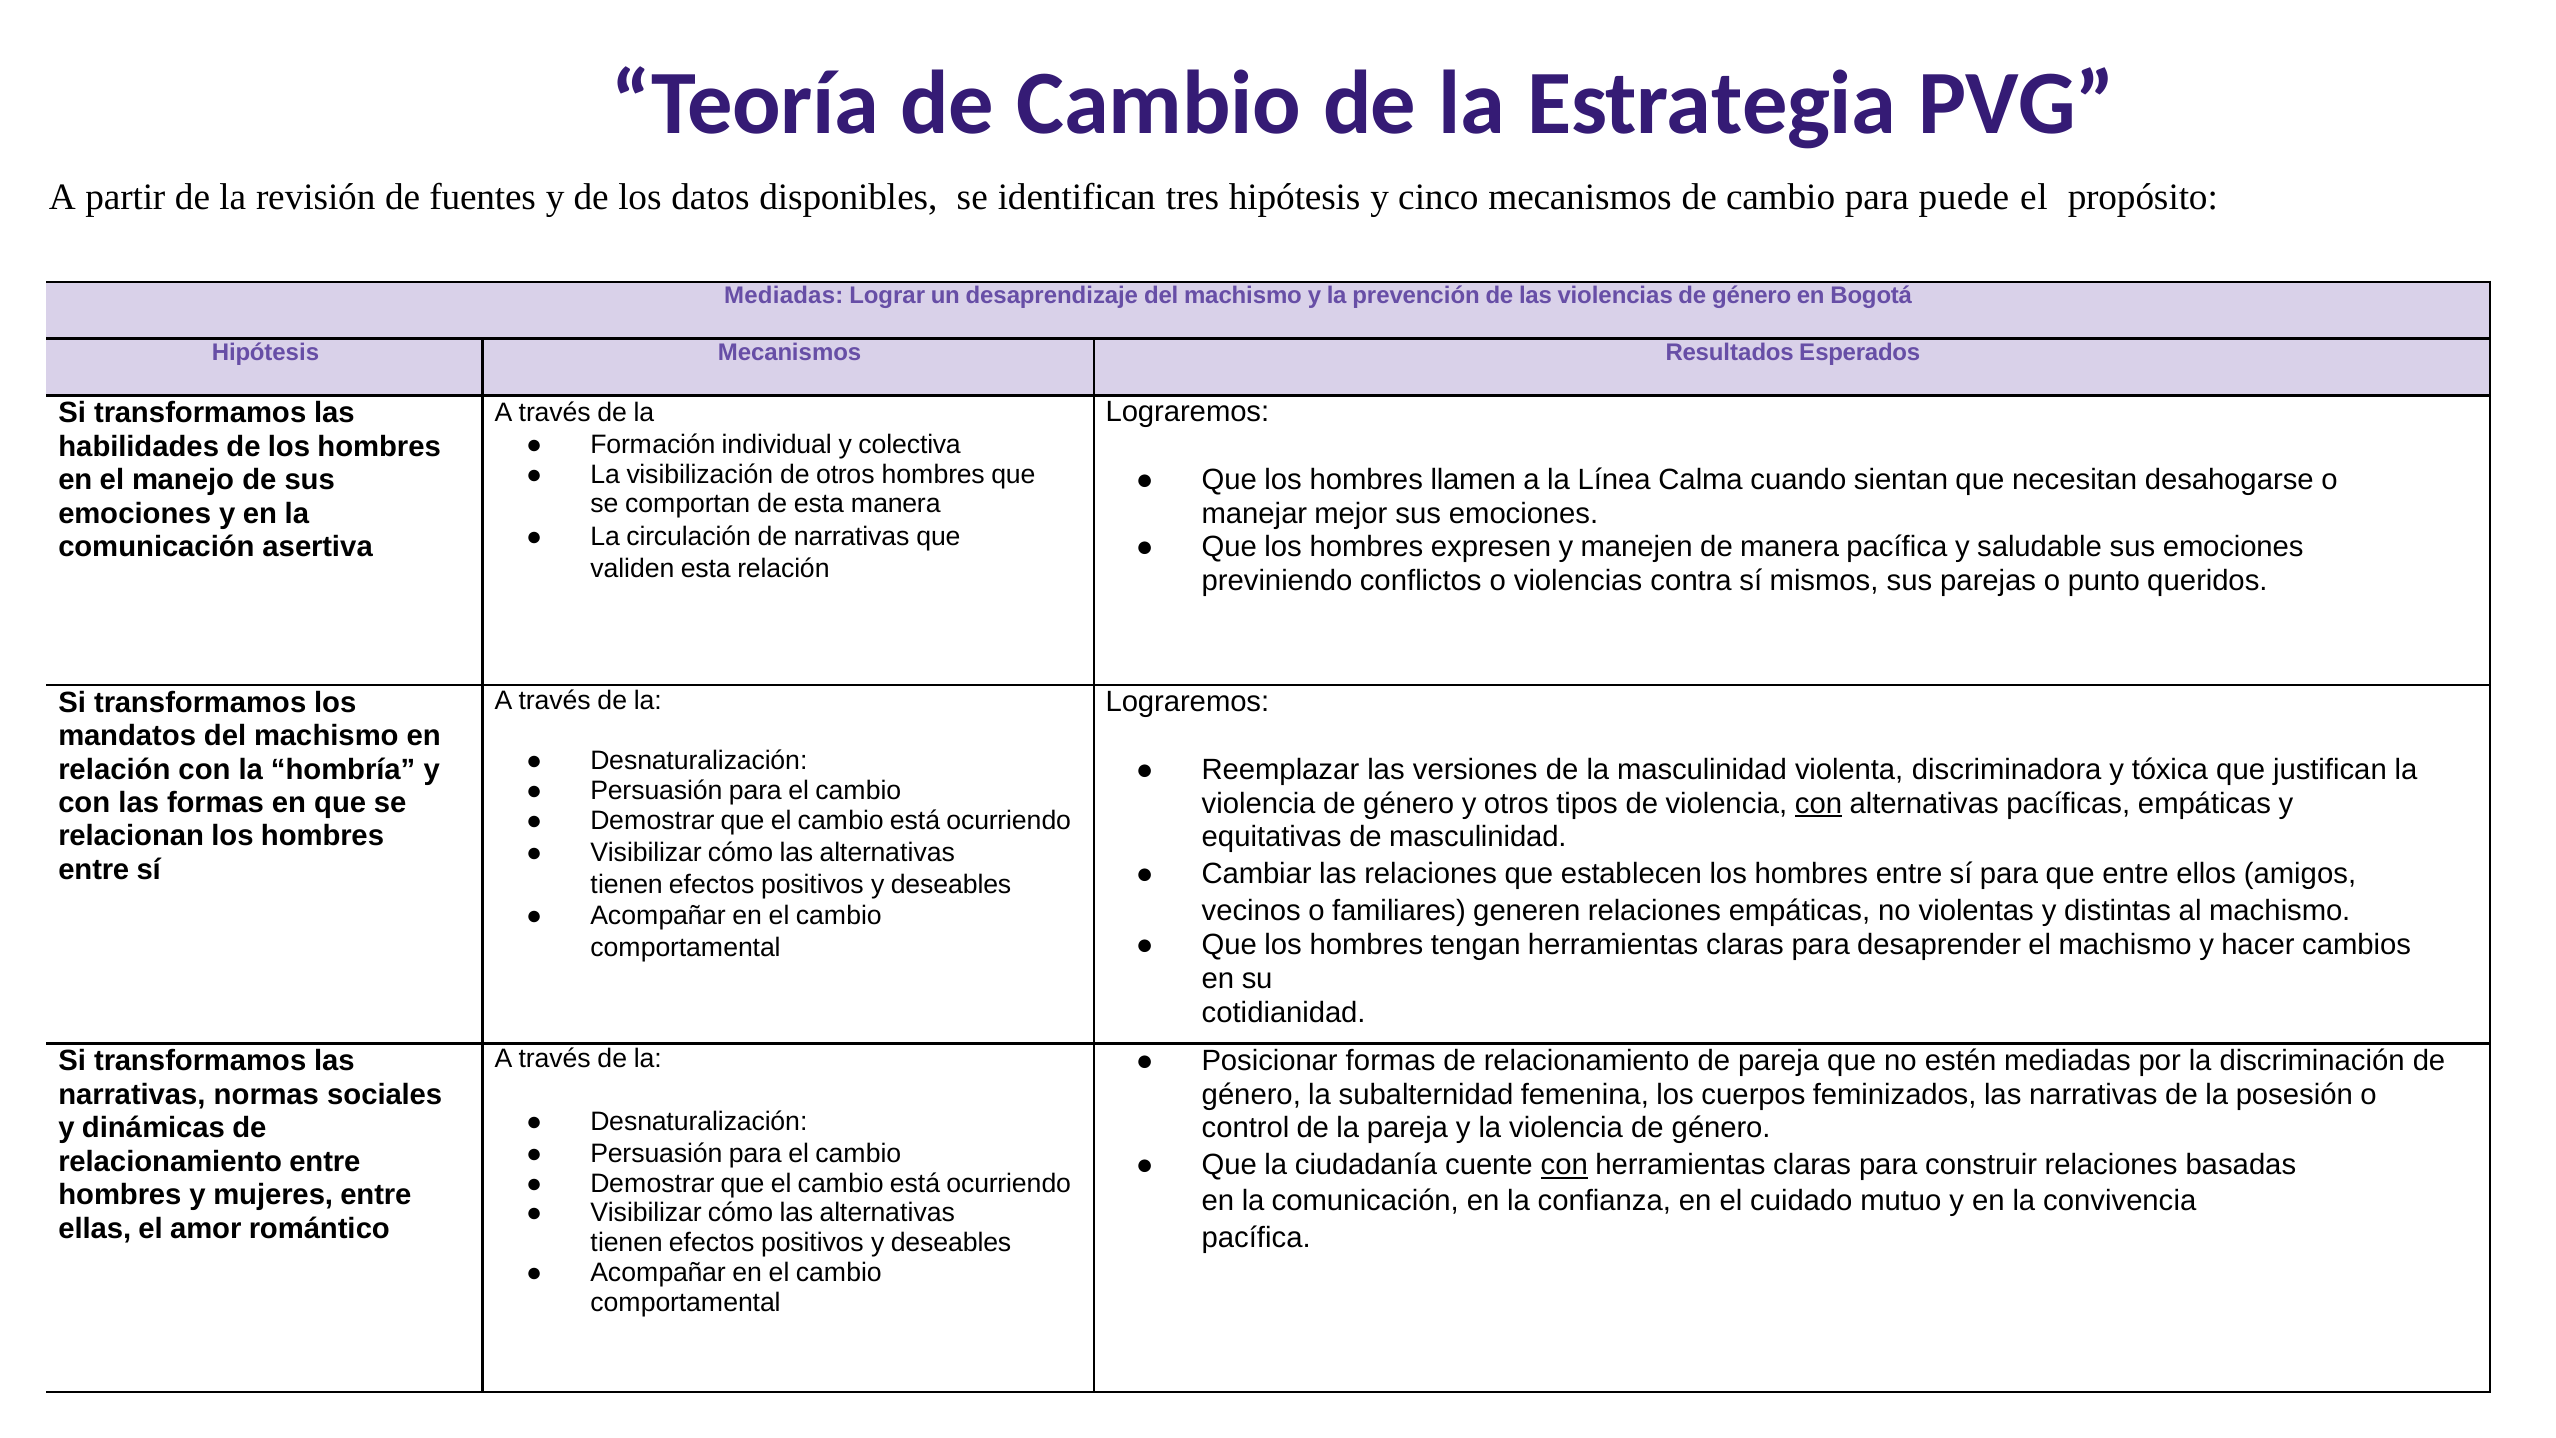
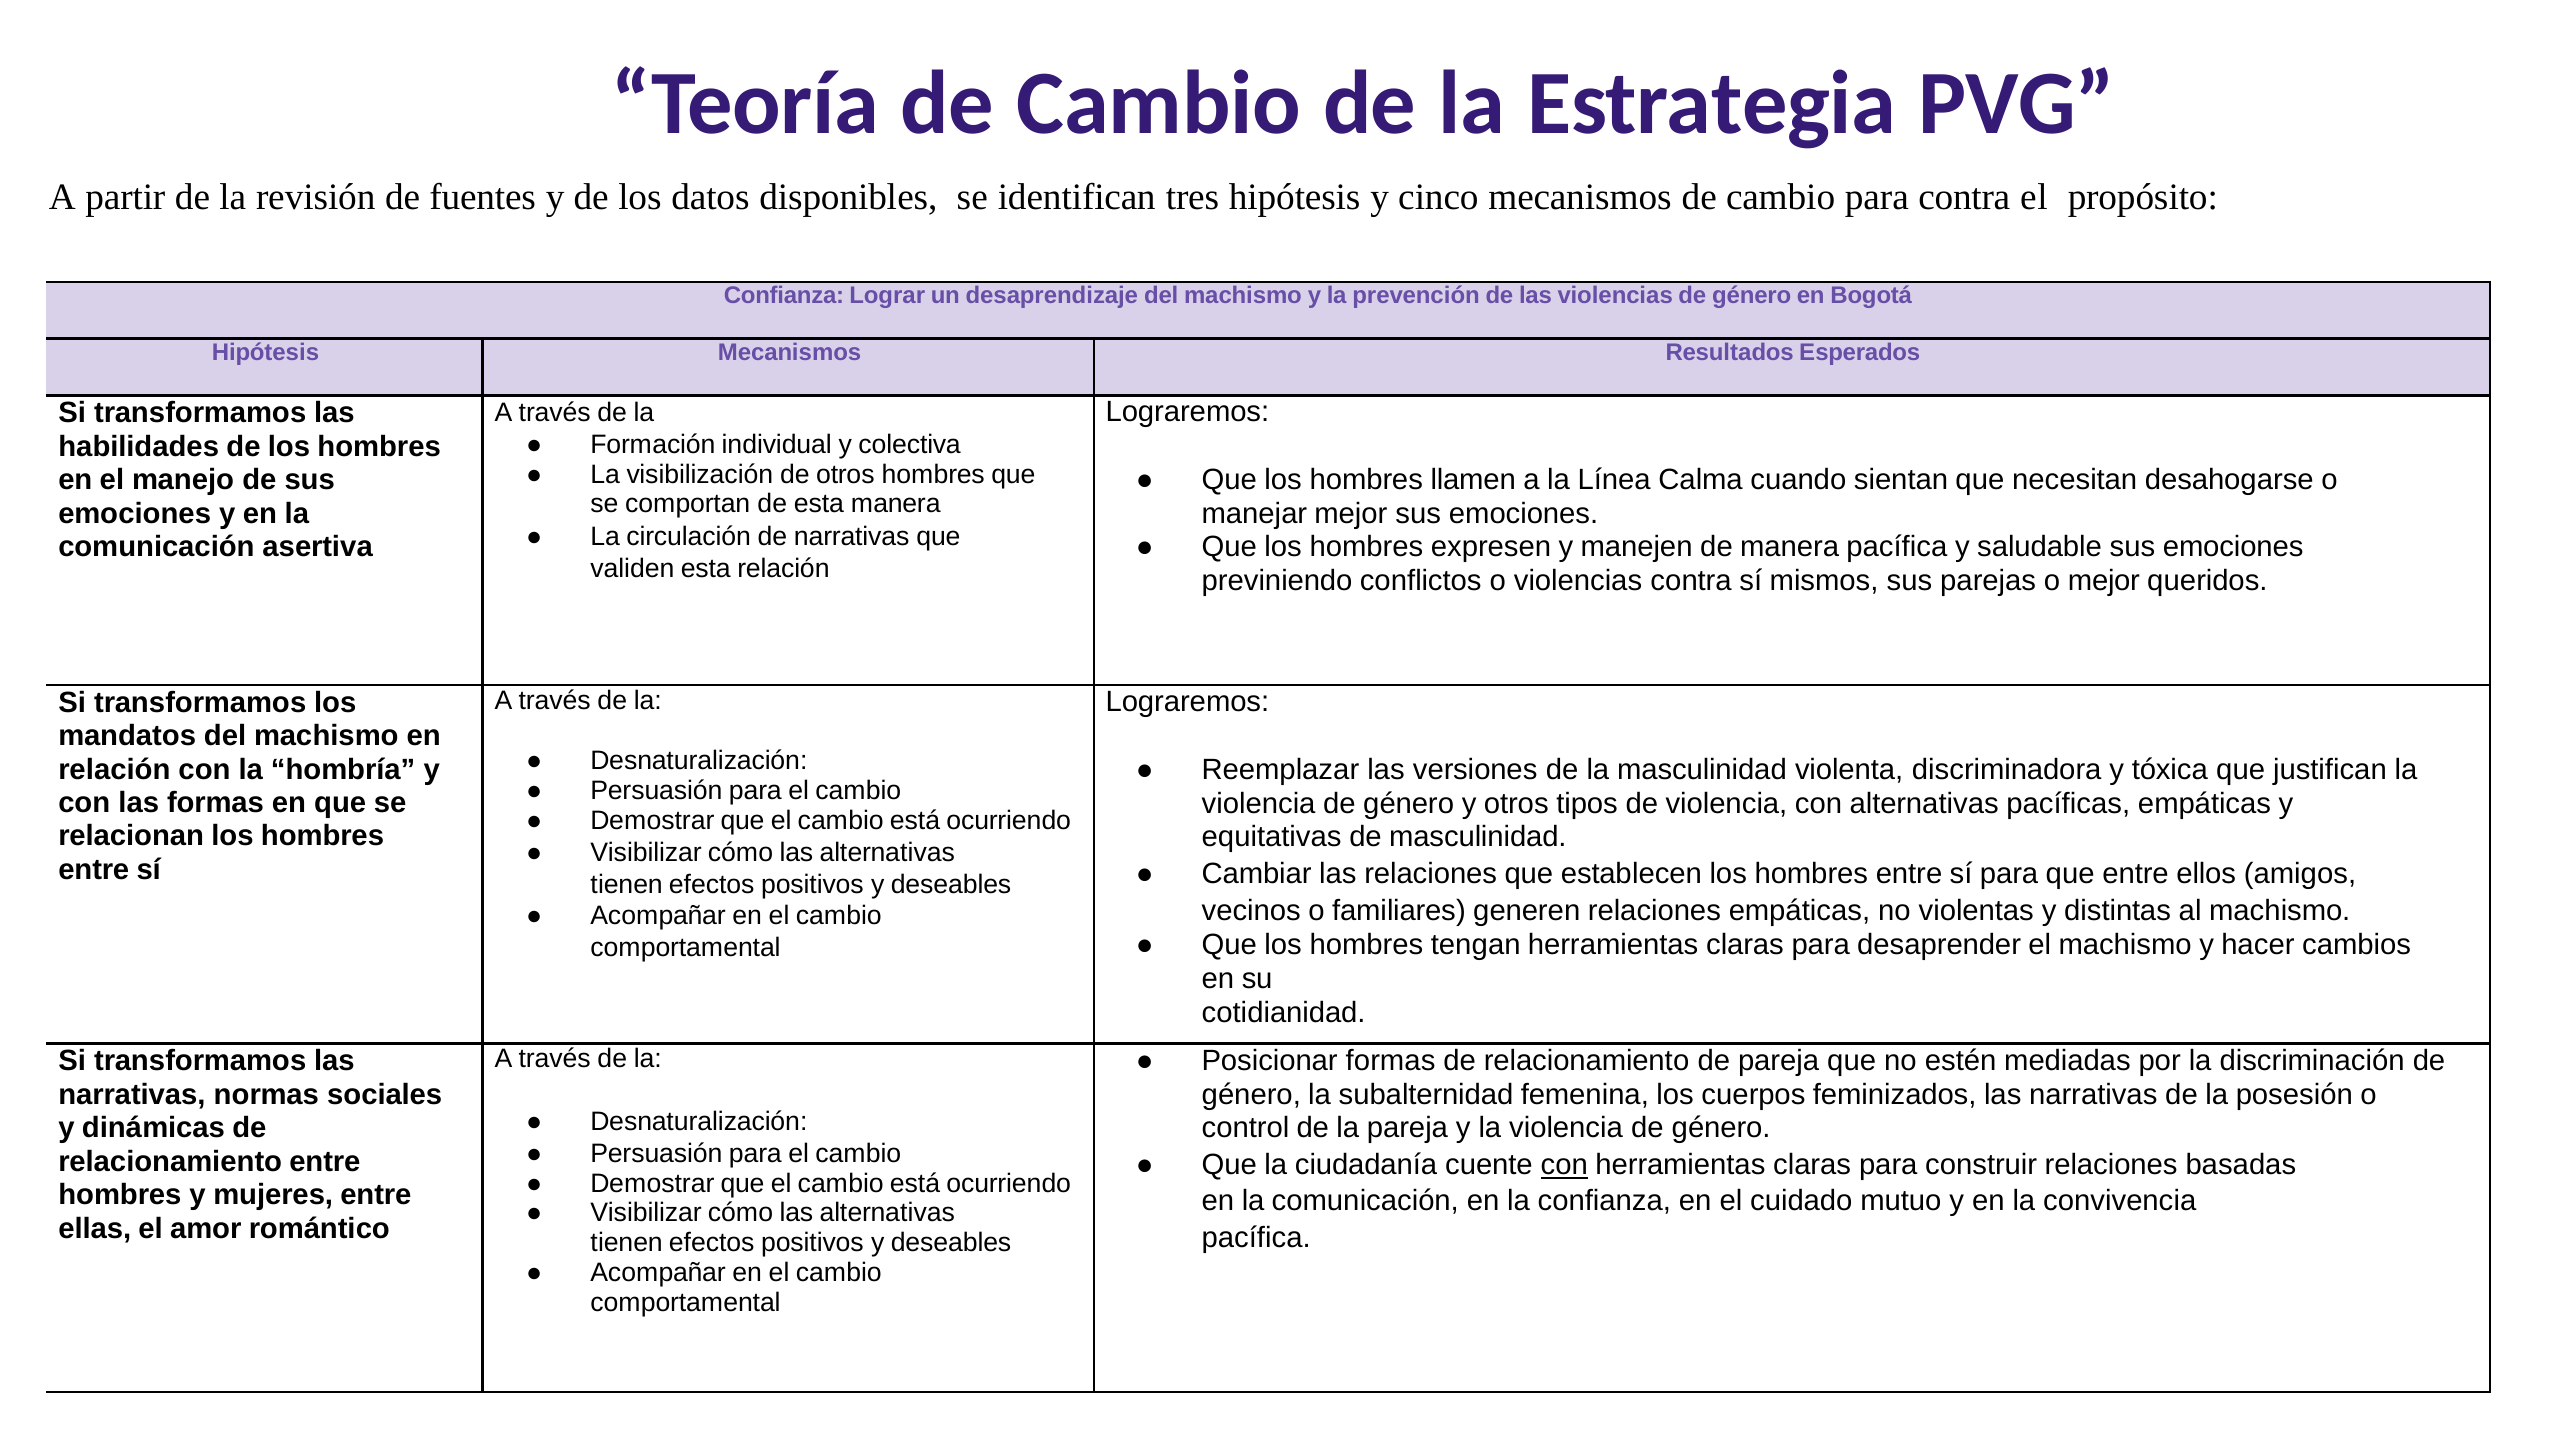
para puede: puede -> contra
Mediadas at (784, 296): Mediadas -> Confianza
o punto: punto -> mejor
con at (1819, 803) underline: present -> none
